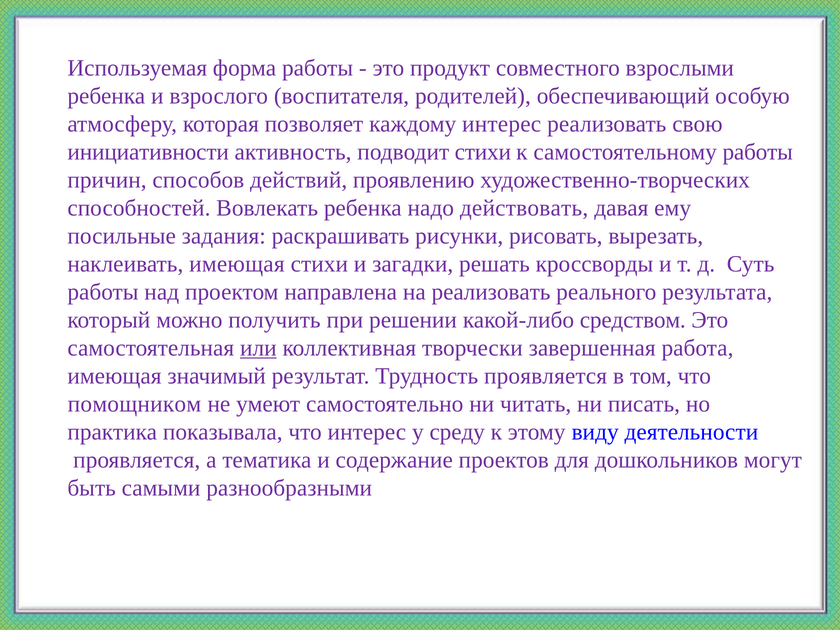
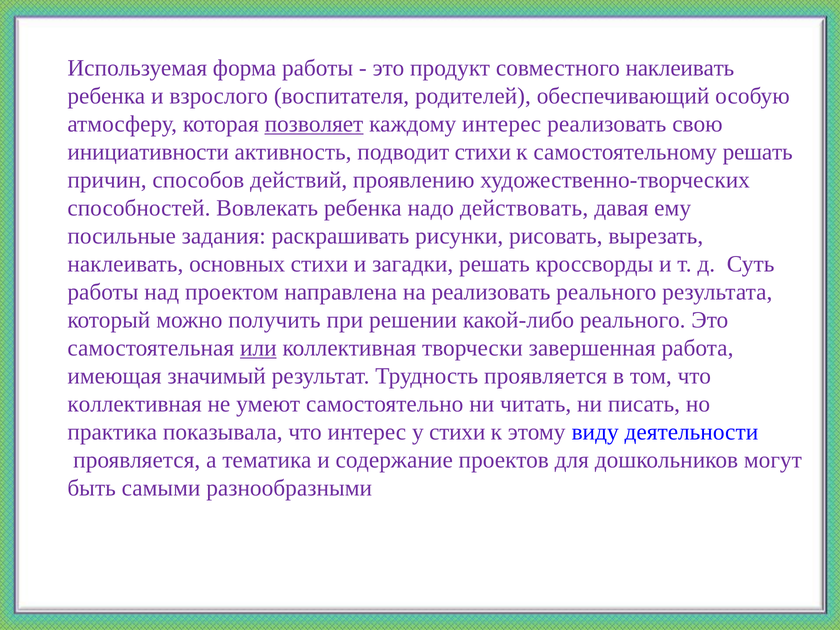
совместного взрослыми: взрослыми -> наклеивать
позволяет underline: none -> present
самостоятельному работы: работы -> решать
наклеивать имеющая: имеющая -> основных
какой-либо средством: средством -> реального
помощником at (134, 404): помощником -> коллективная
у среду: среду -> стихи
